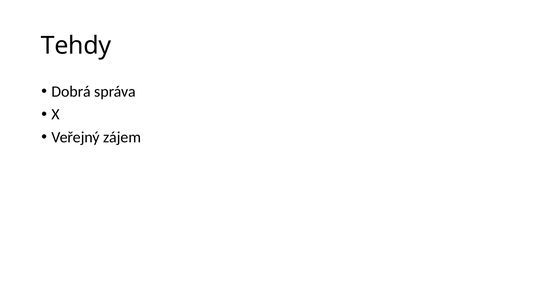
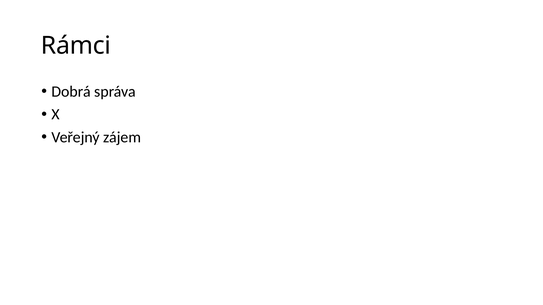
Tehdy: Tehdy -> Rámci
